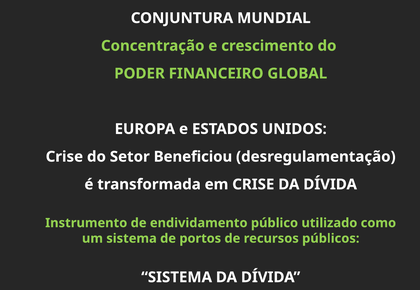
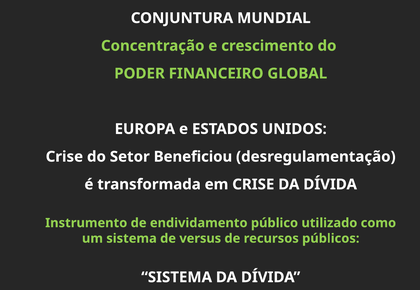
portos: portos -> versus
